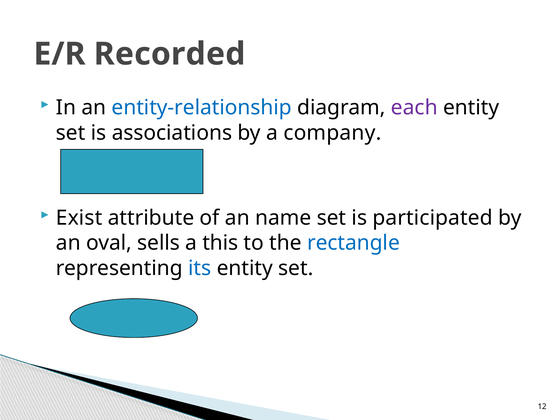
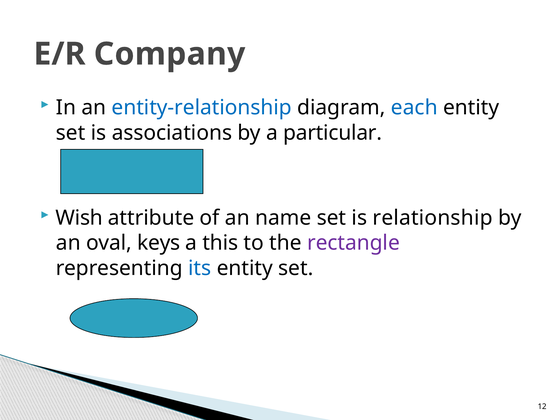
Recorded: Recorded -> Company
each colour: purple -> blue
company: company -> particular
Exist: Exist -> Wish
participated: participated -> relationship
sells: sells -> keys
rectangle colour: blue -> purple
